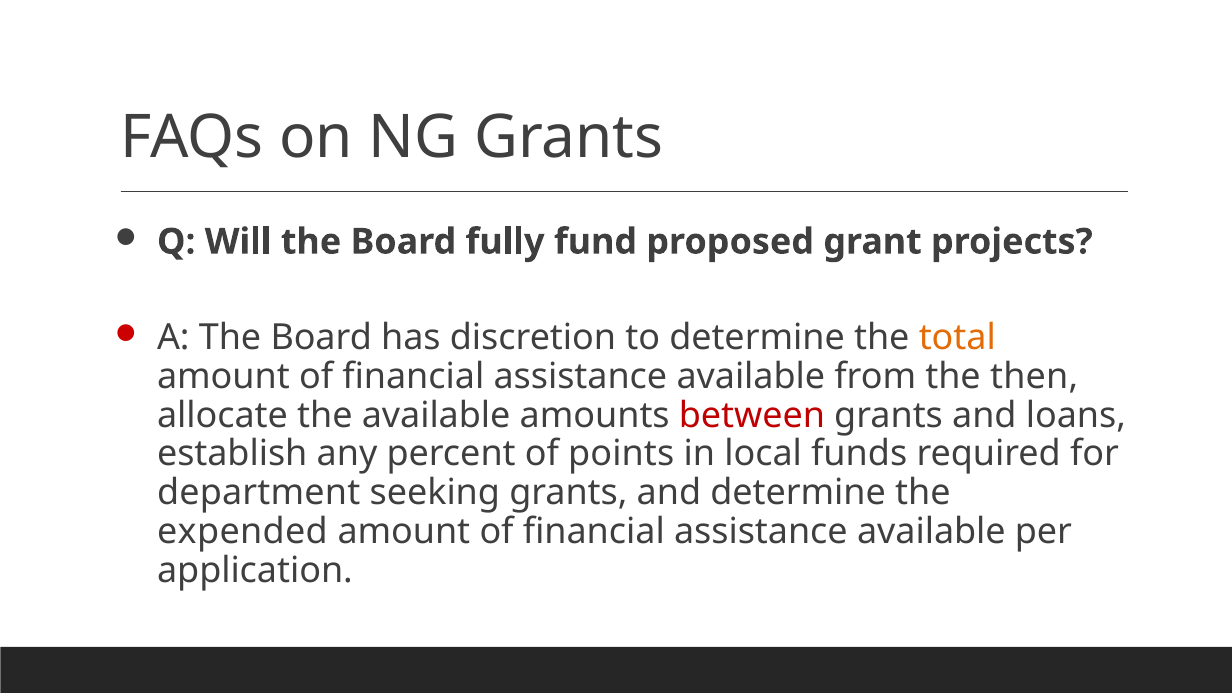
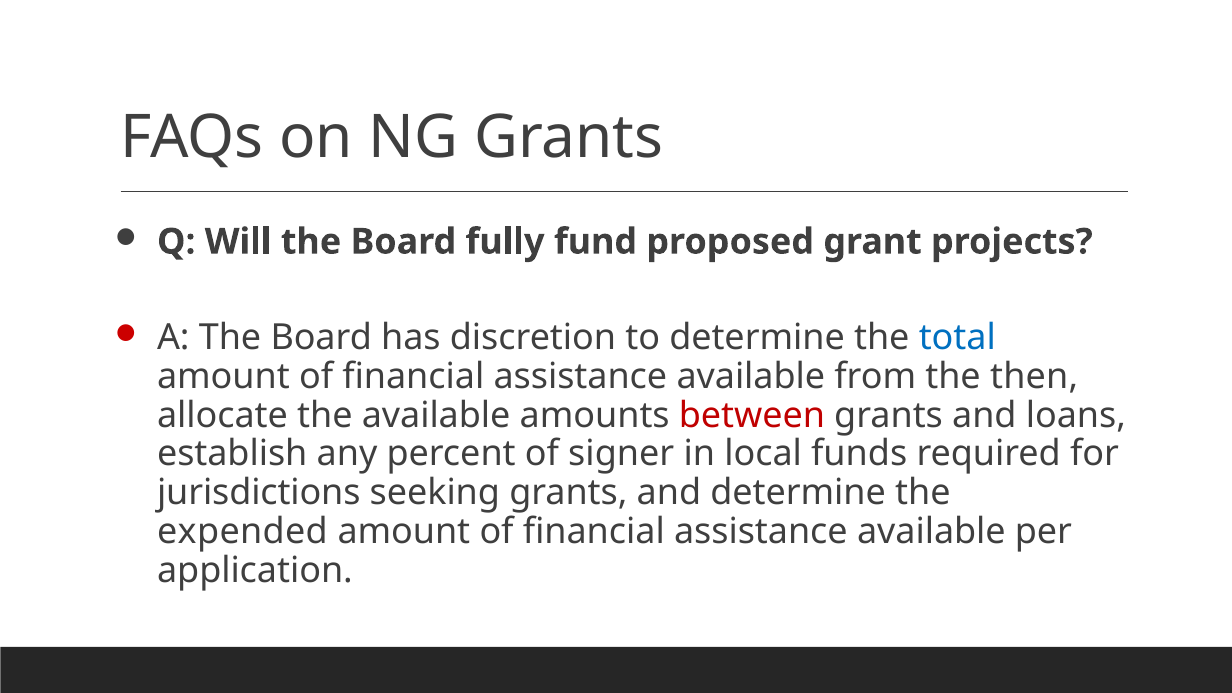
total colour: orange -> blue
points: points -> signer
department: department -> jurisdictions
